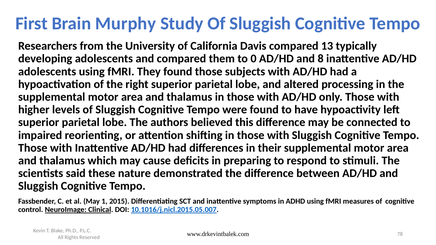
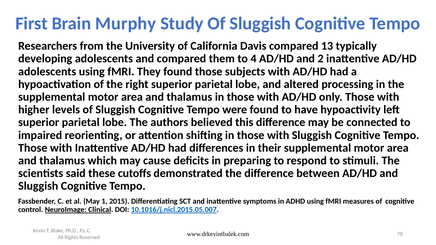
0: 0 -> 4
8: 8 -> 2
nature: nature -> cutoffs
